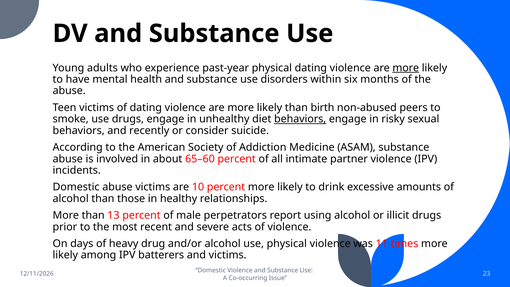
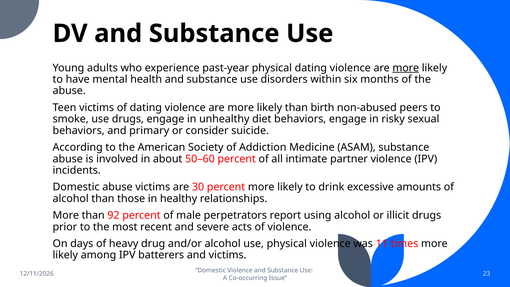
behaviors at (300, 119) underline: present -> none
recently: recently -> primary
65–60: 65–60 -> 50–60
10: 10 -> 30
13: 13 -> 92
